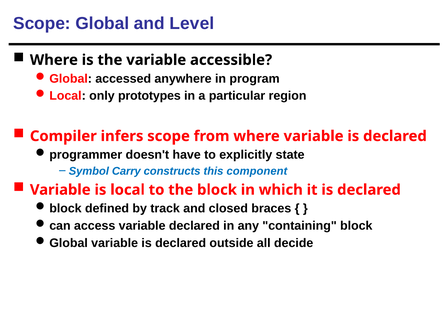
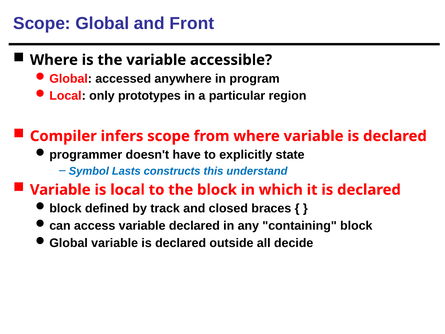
Level: Level -> Front
Carry: Carry -> Lasts
component: component -> understand
